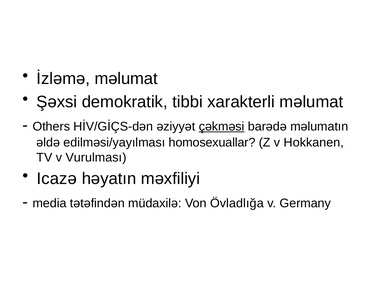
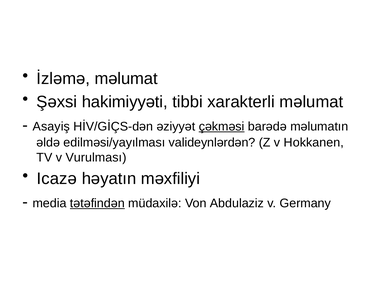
demokratik: demokratik -> hakimiyyəti
Others: Others -> Asayiş
homosexuallar: homosexuallar -> valideynlərdən
tətəfindən underline: none -> present
Övladlığa: Övladlığa -> Abdulaziz
